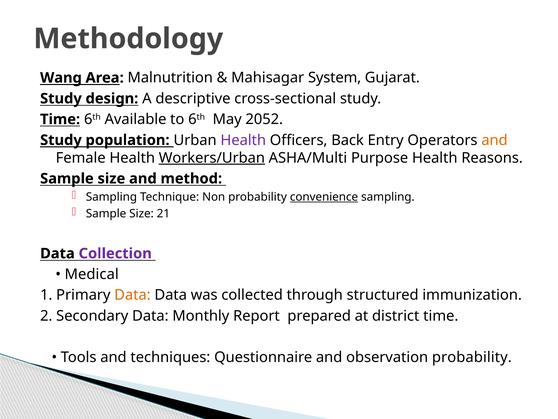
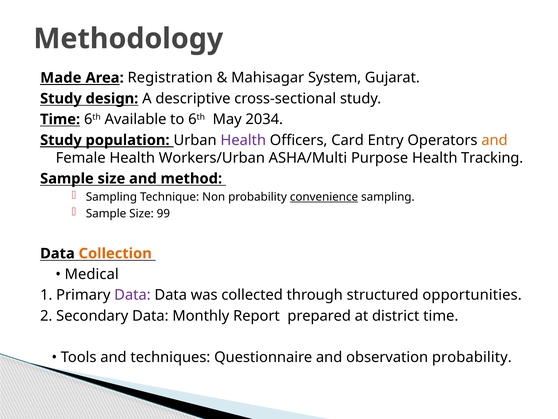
Wang: Wang -> Made
Malnutrition: Malnutrition -> Registration
2052: 2052 -> 2034
Back: Back -> Card
Workers/Urban underline: present -> none
Reasons: Reasons -> Tracking
21: 21 -> 99
Collection colour: purple -> orange
Data at (132, 295) colour: orange -> purple
immunization: immunization -> opportunities
